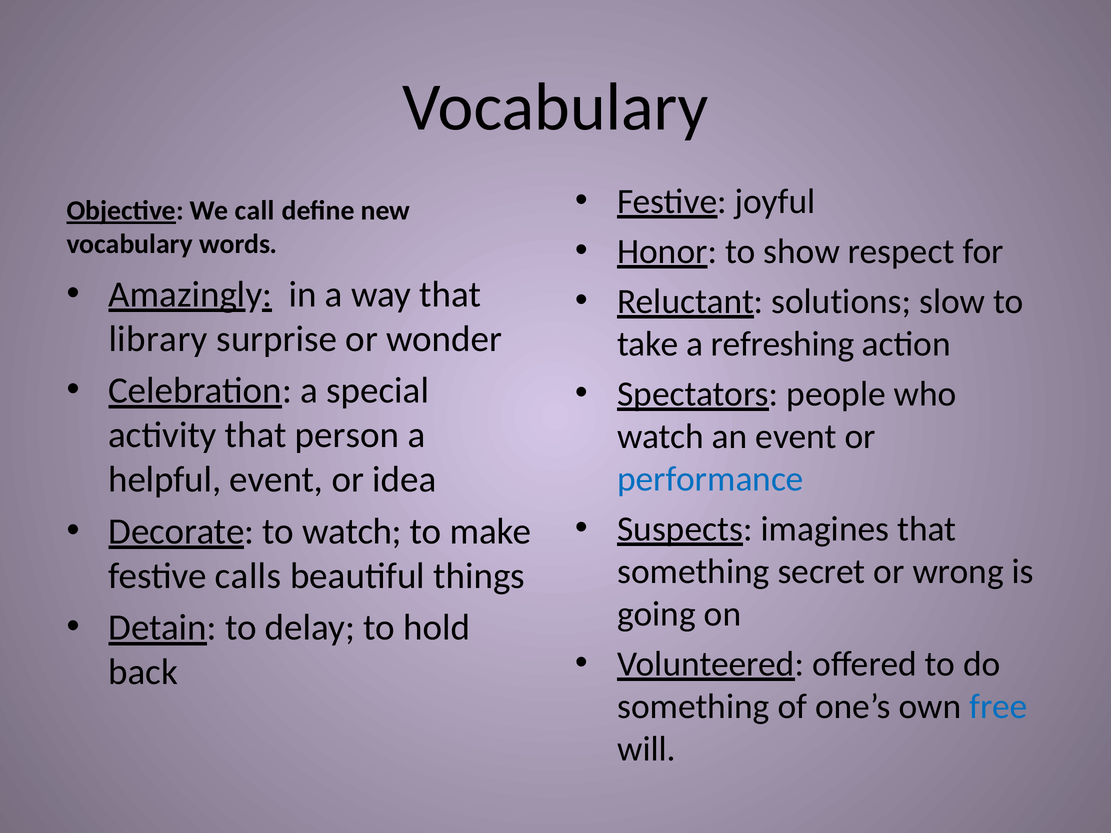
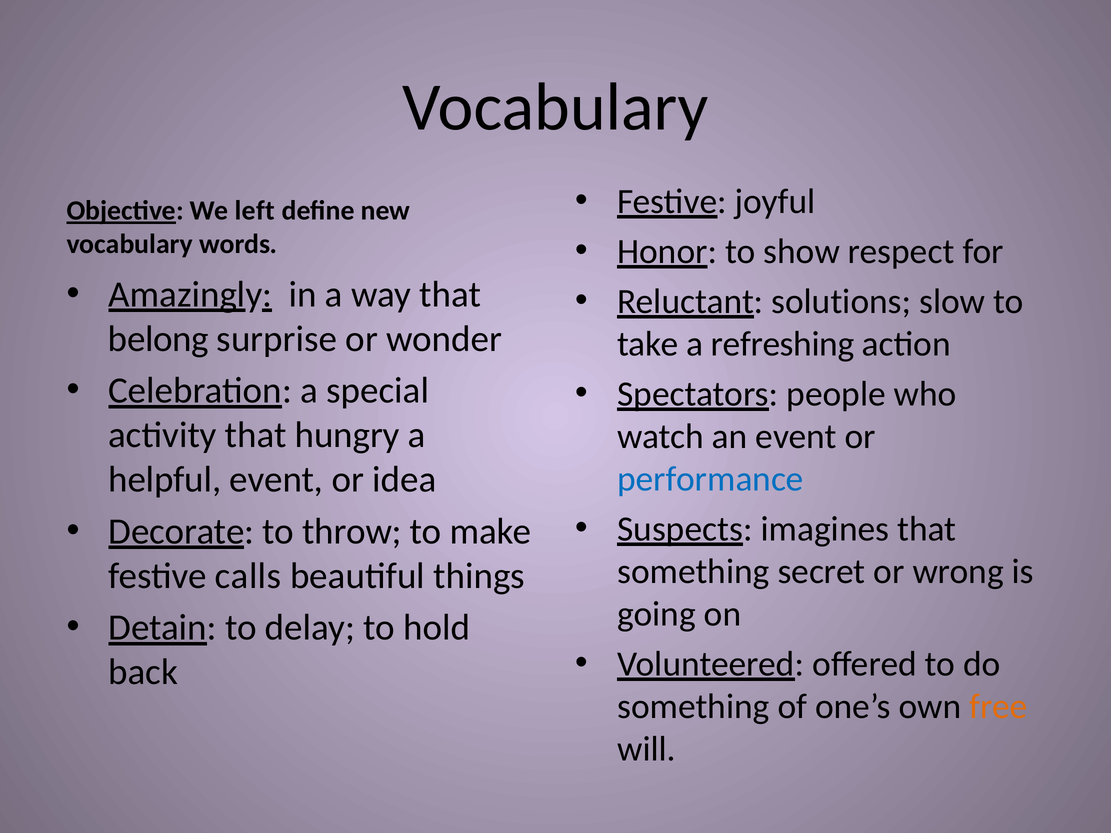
call: call -> left
library: library -> belong
person: person -> hungry
to watch: watch -> throw
free colour: blue -> orange
